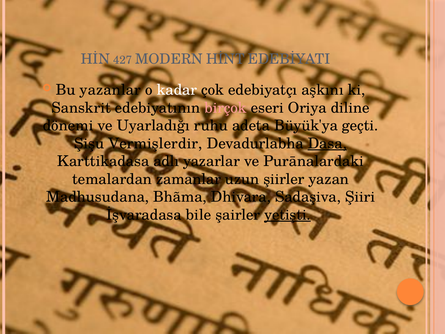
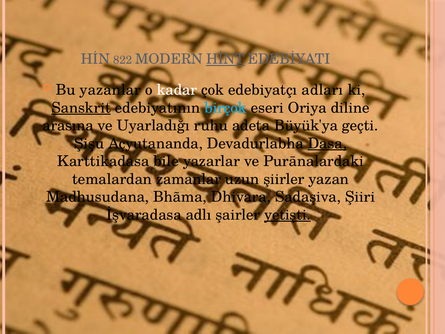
427: 427 -> 822
HİNT underline: none -> present
aşkını: aşkını -> adları
Sanskrit underline: none -> present
birçok colour: pink -> light blue
dönemi: dönemi -> arasına
Vermişlerdir: Vermişlerdir -> Açyutananda
adlı: adlı -> bile
bile: bile -> adlı
